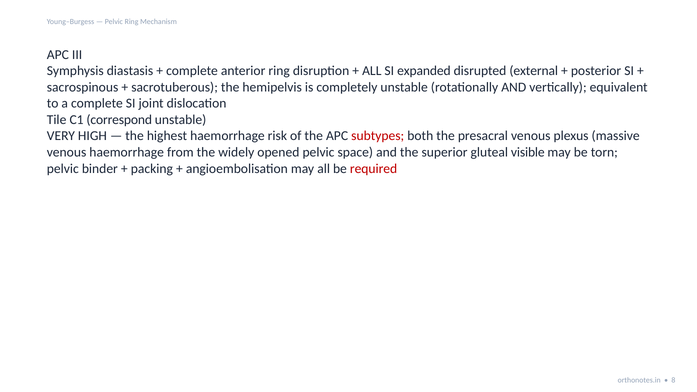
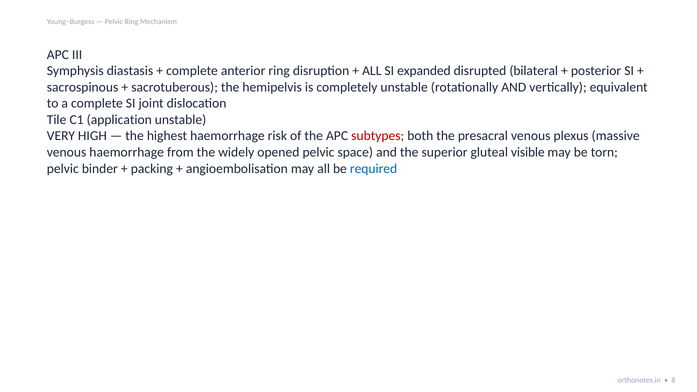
external: external -> bilateral
correspond: correspond -> application
required colour: red -> blue
